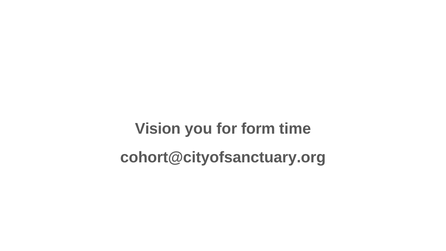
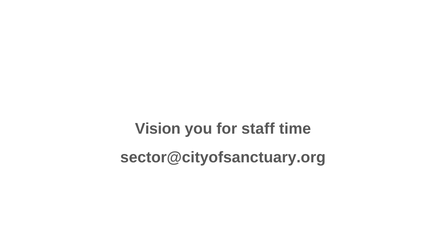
form: form -> staff
cohort@cityofsanctuary.org: cohort@cityofsanctuary.org -> sector@cityofsanctuary.org
